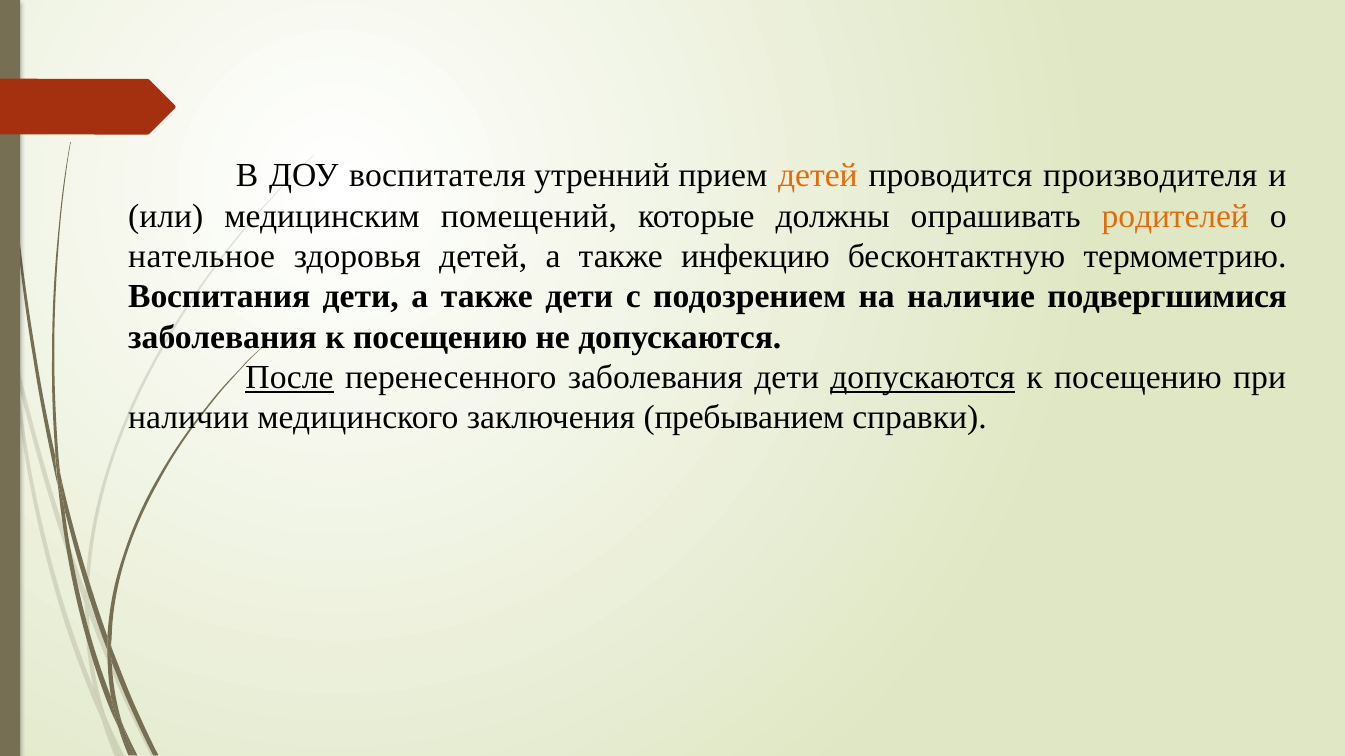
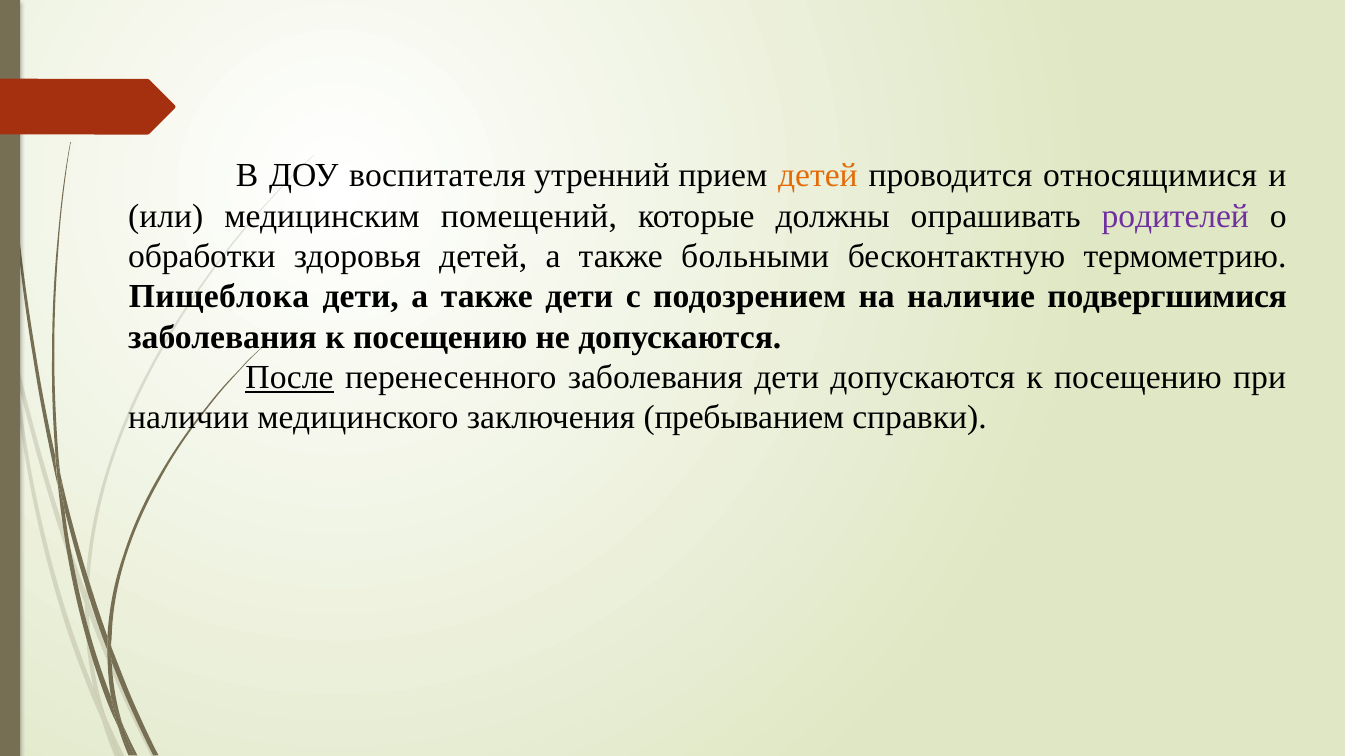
производителя: производителя -> относящимися
родителей colour: orange -> purple
нательное: нательное -> обработки
инфекцию: инфекцию -> больными
Воспитания: Воспитания -> Пищеблока
допускаются at (923, 378) underline: present -> none
